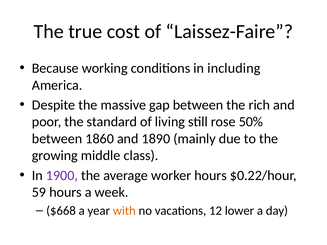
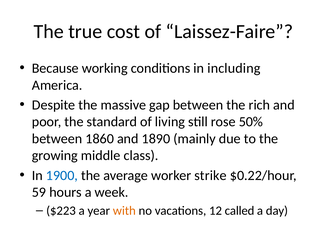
1900 colour: purple -> blue
worker hours: hours -> strike
$668: $668 -> $223
lower: lower -> called
